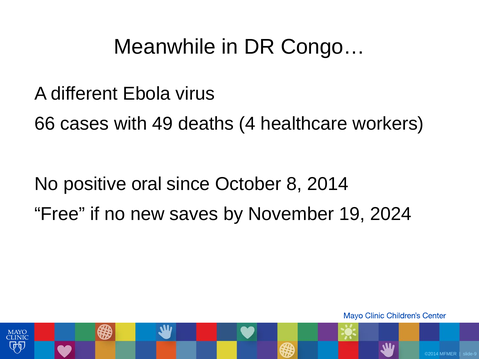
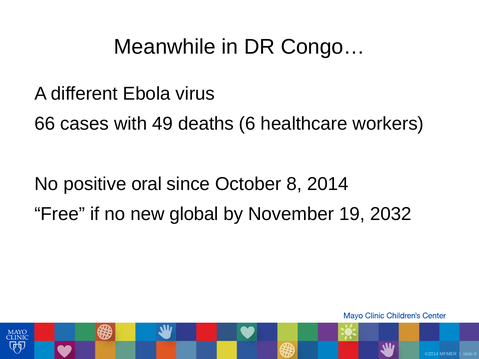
4: 4 -> 6
saves: saves -> global
2024: 2024 -> 2032
